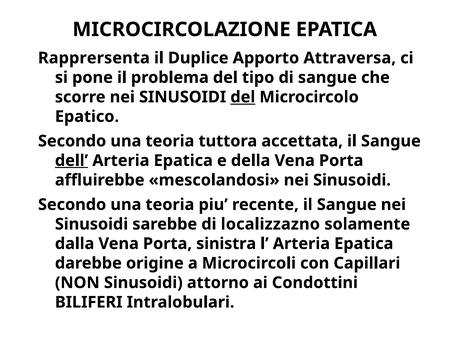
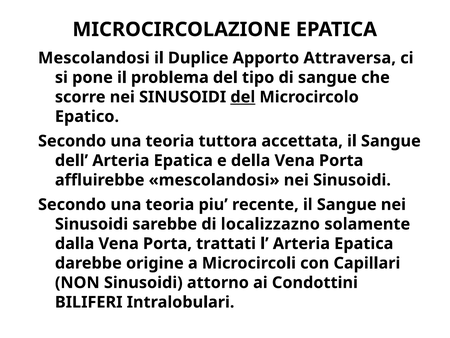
Rapprersenta at (94, 58): Rapprersenta -> Mescolandosi
dell underline: present -> none
sinistra: sinistra -> trattati
